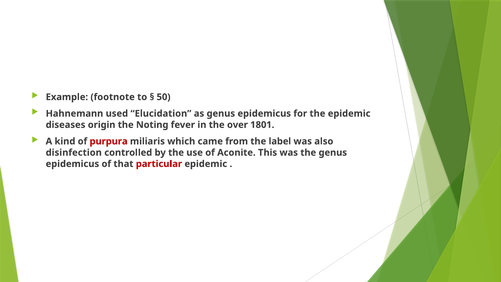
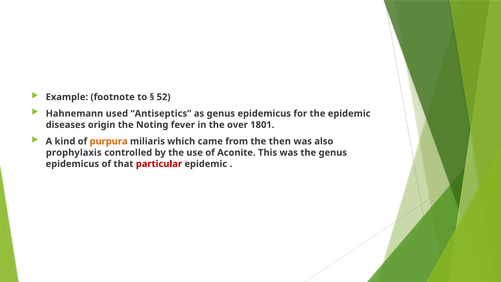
50: 50 -> 52
Elucidation: Elucidation -> Antiseptics
purpura colour: red -> orange
label: label -> then
disinfection: disinfection -> prophylaxis
